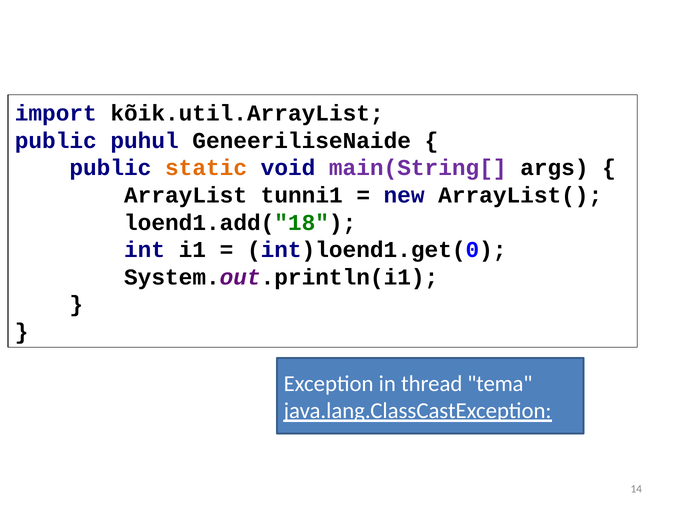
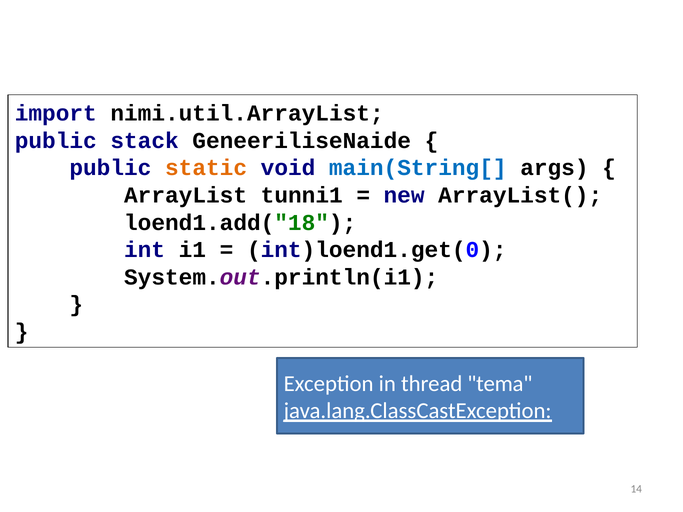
kõik.util.ArrayList: kõik.util.ArrayList -> nimi.util.ArrayList
puhul: puhul -> stack
main(String[ colour: purple -> blue
